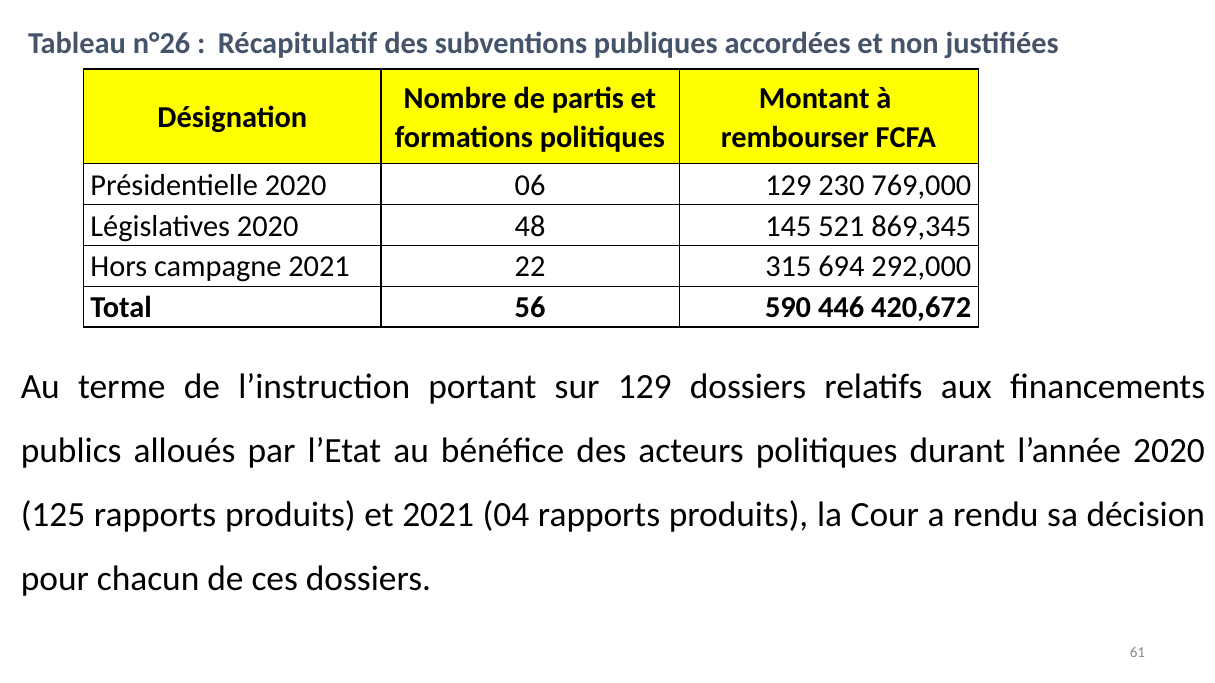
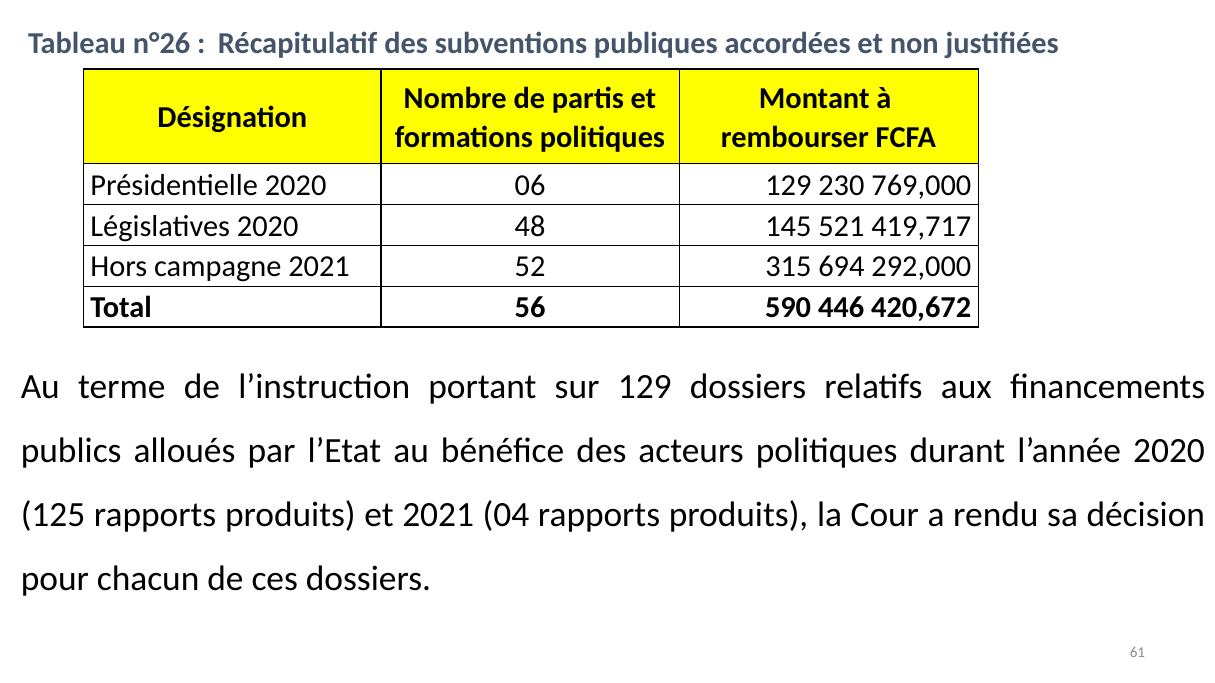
869,345: 869,345 -> 419,717
22: 22 -> 52
